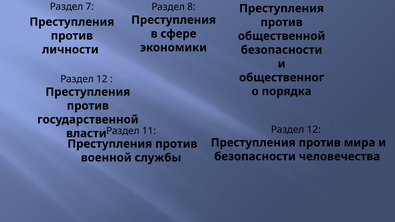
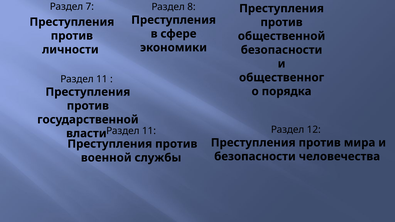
12 at (102, 79): 12 -> 11
